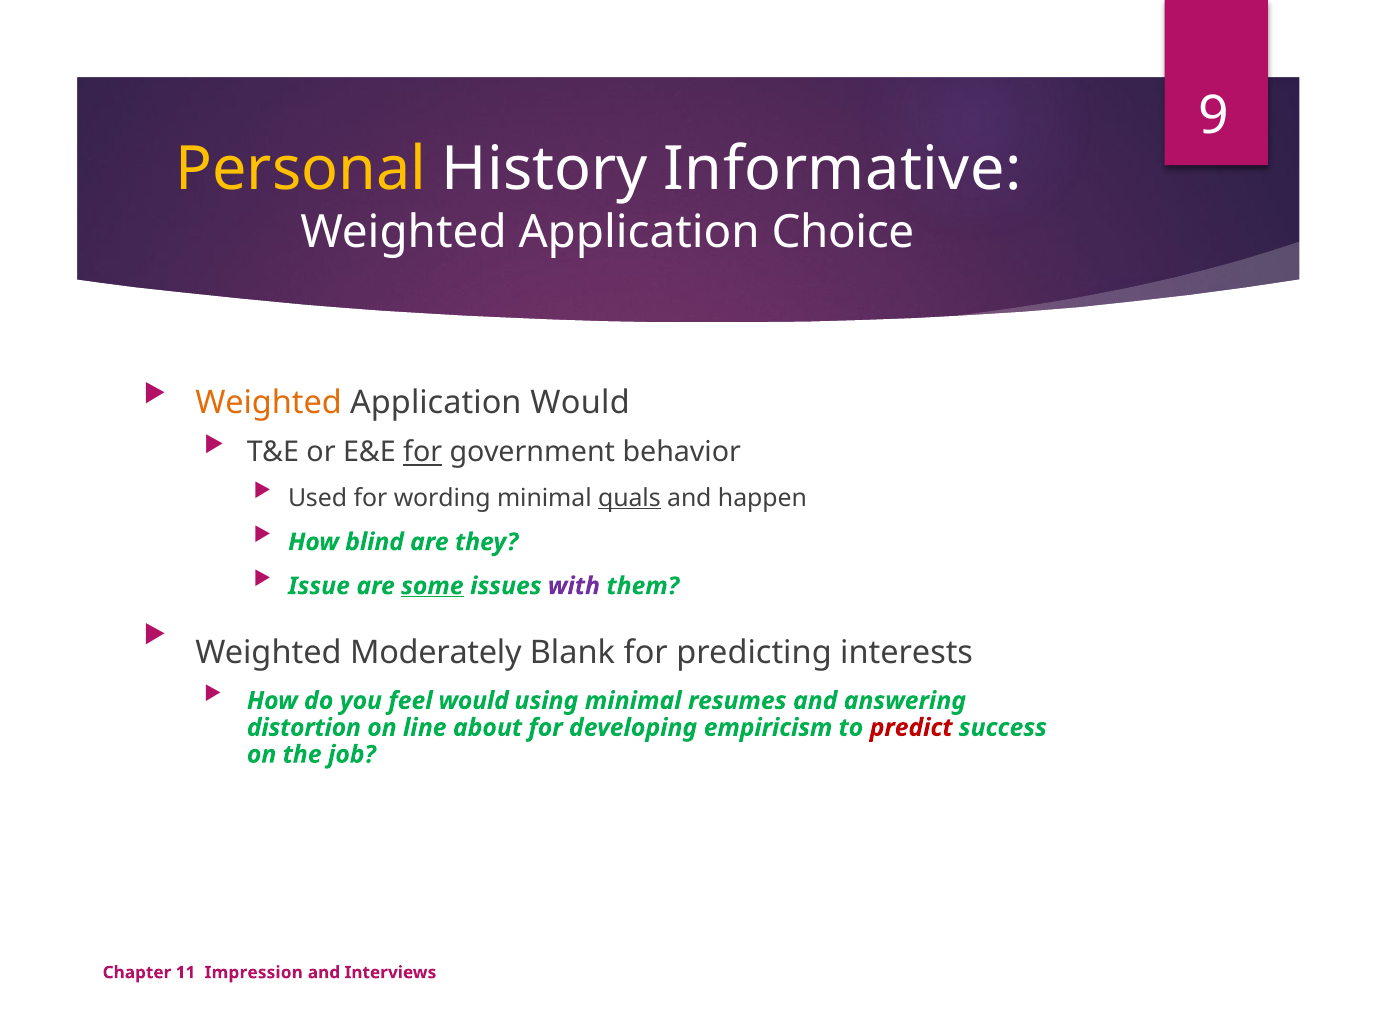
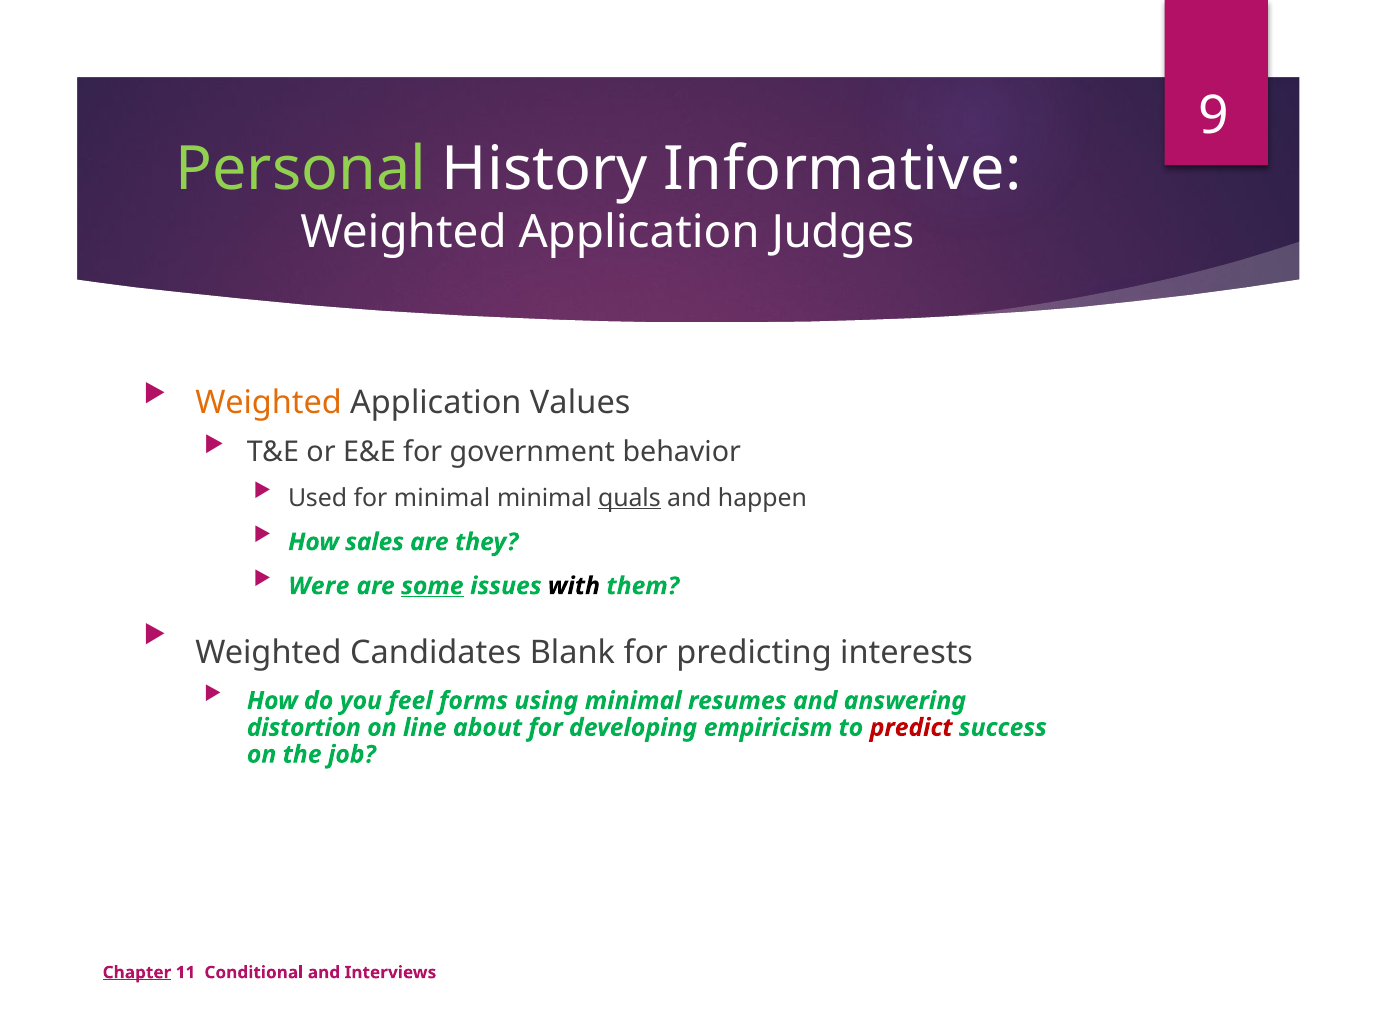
Personal colour: yellow -> light green
Choice: Choice -> Judges
Application Would: Would -> Values
for at (423, 453) underline: present -> none
for wording: wording -> minimal
blind: blind -> sales
Issue: Issue -> Were
with colour: purple -> black
Moderately: Moderately -> Candidates
feel would: would -> forms
Chapter underline: none -> present
Impression: Impression -> Conditional
